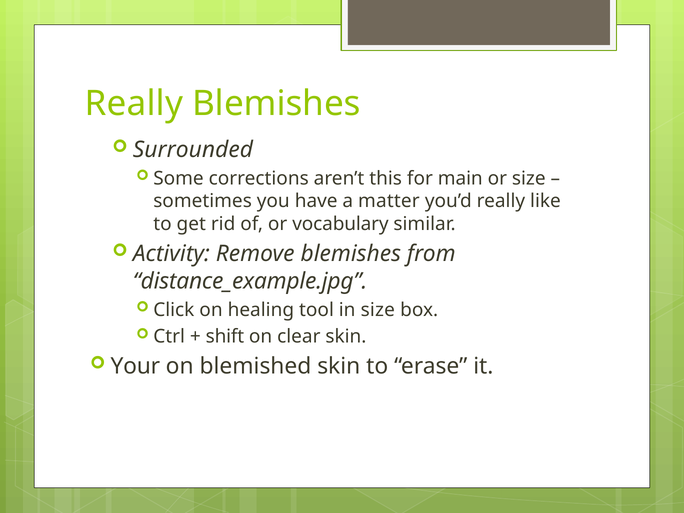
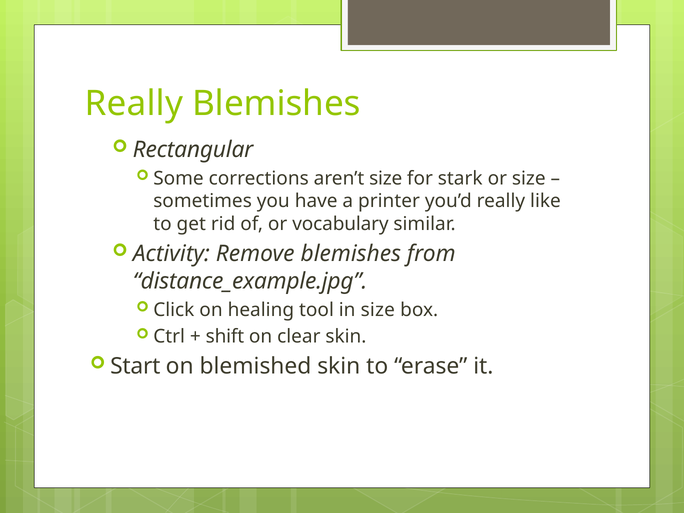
Surrounded: Surrounded -> Rectangular
aren’t this: this -> size
main: main -> stark
matter: matter -> printer
Your: Your -> Start
